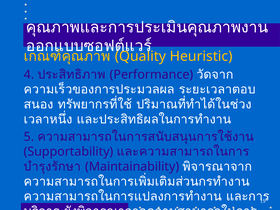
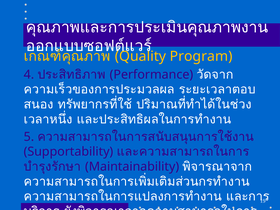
Heuristic: Heuristic -> Program
